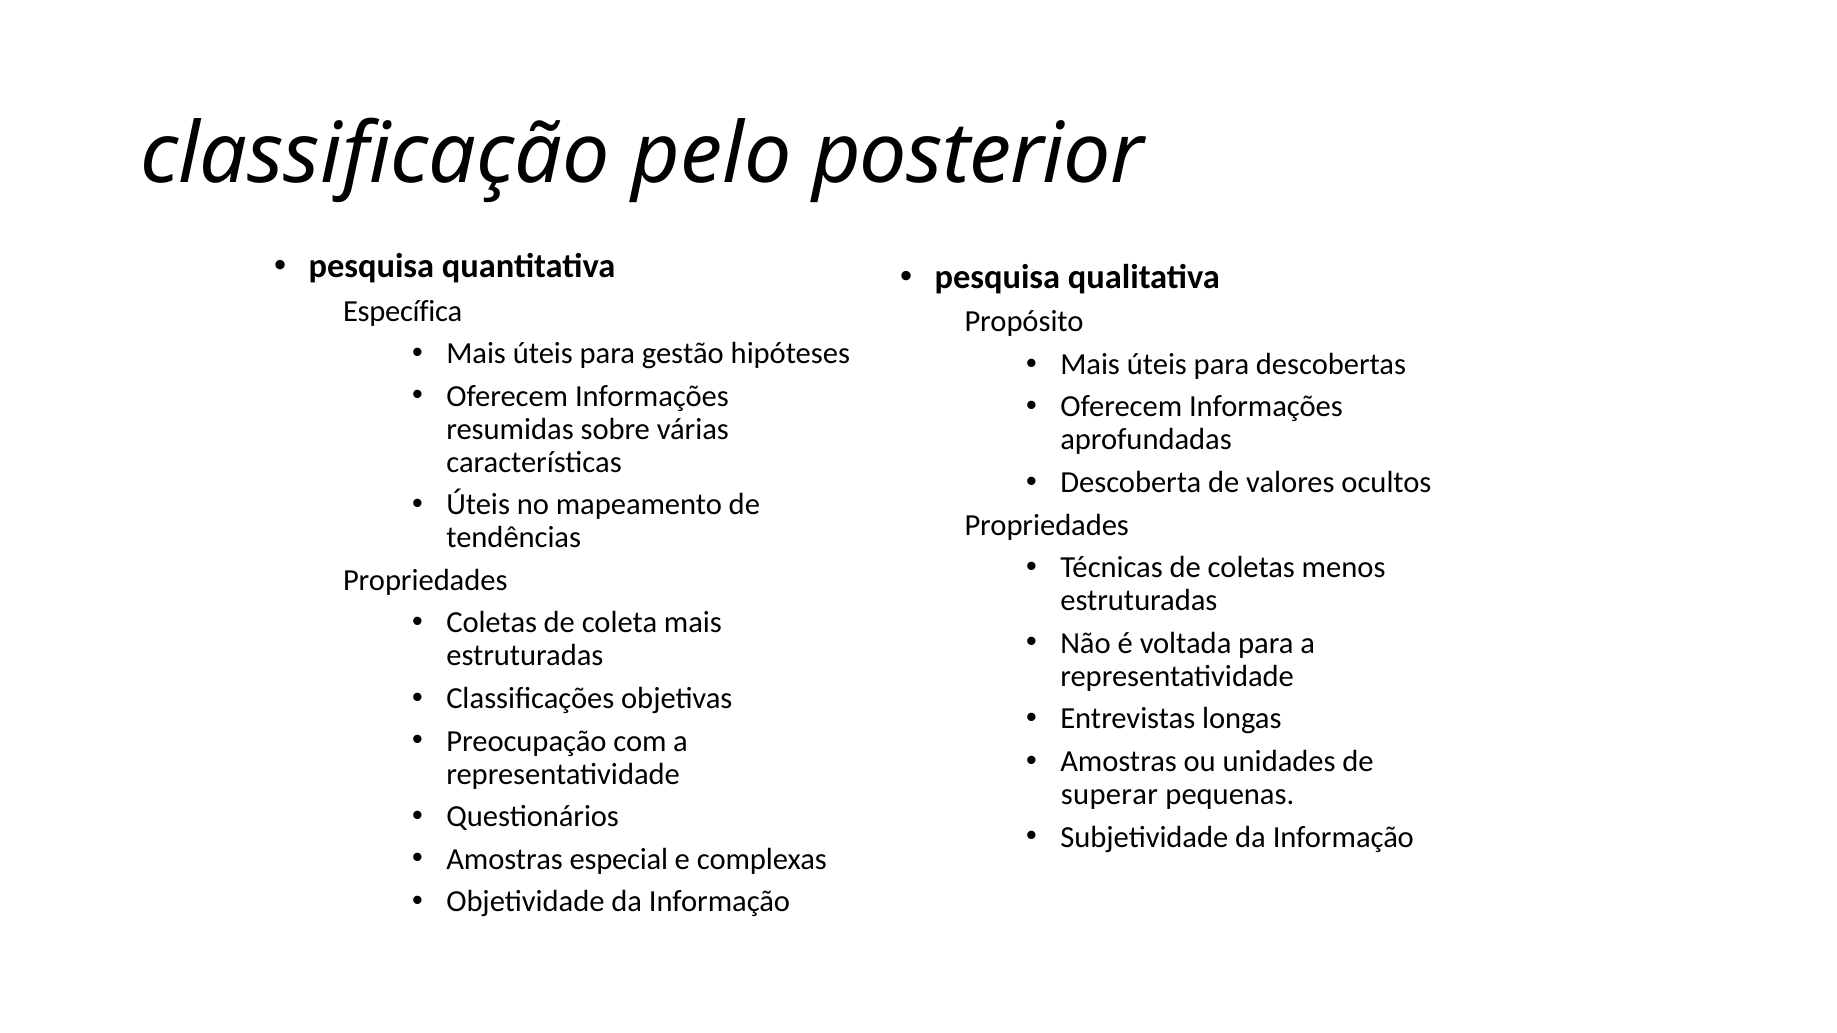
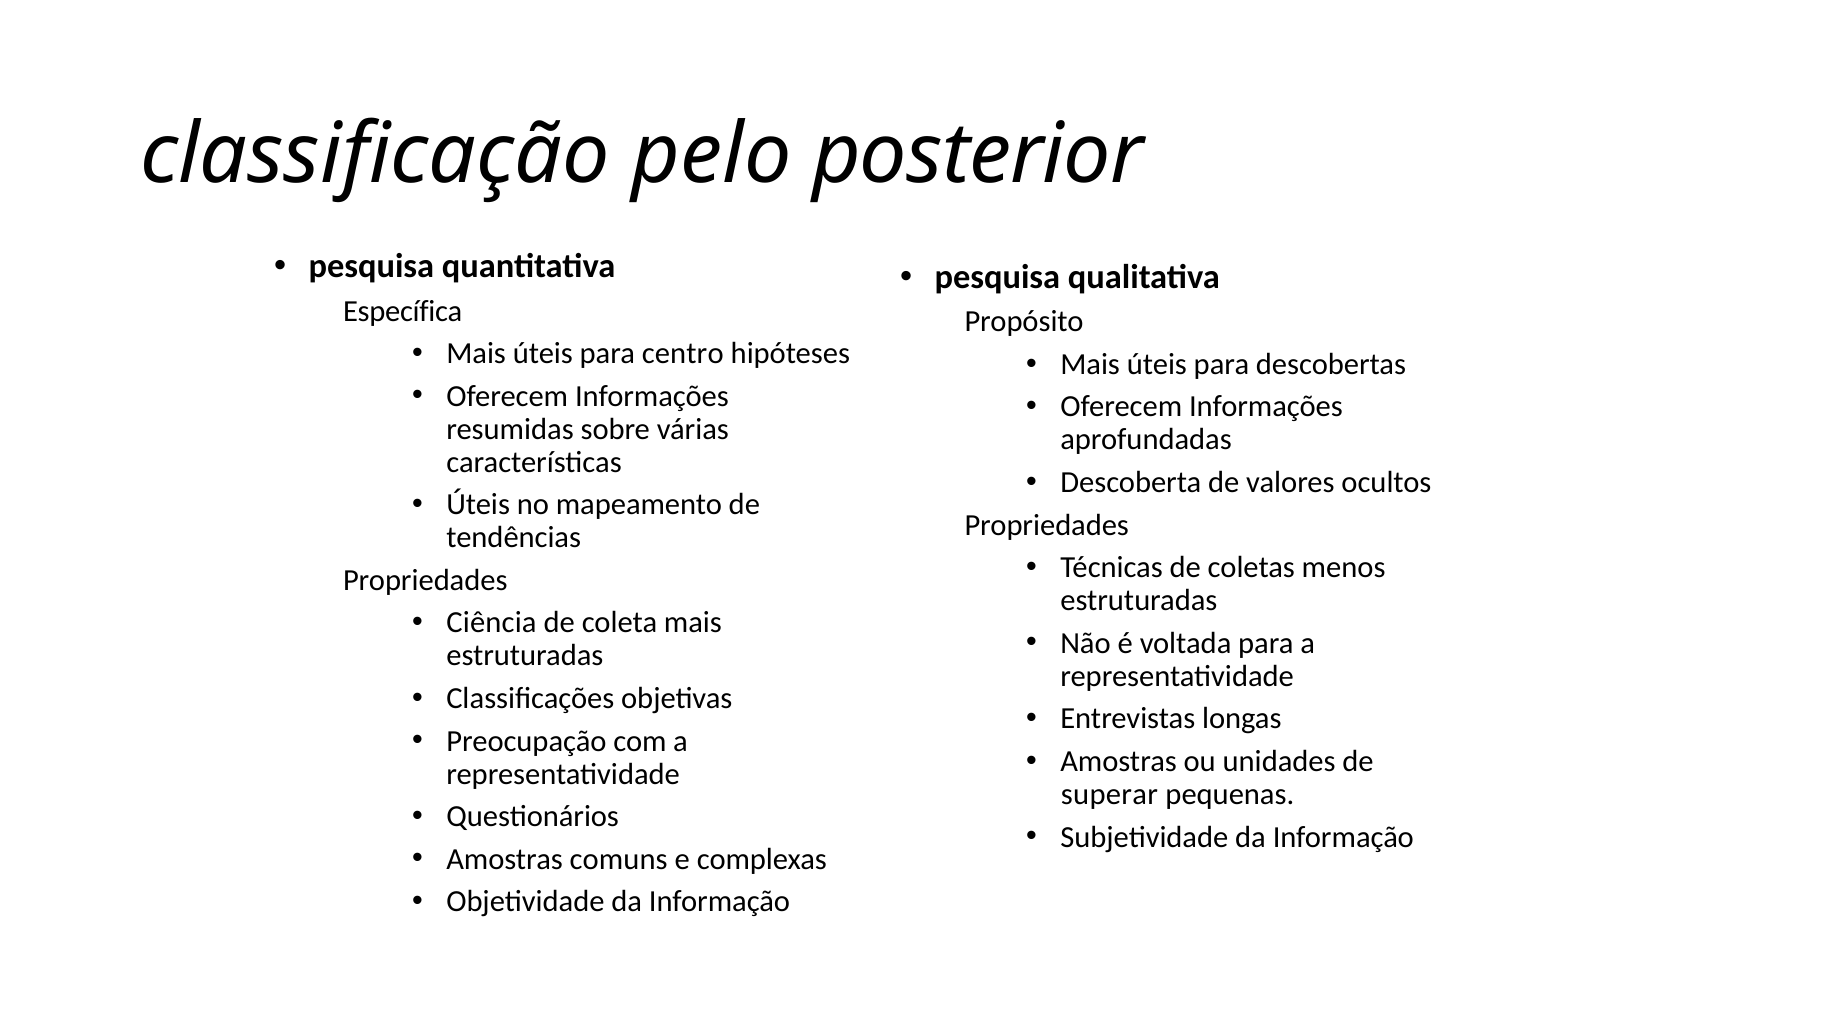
gestão: gestão -> centro
Coletas at (492, 623): Coletas -> Ciência
especial: especial -> comuns
